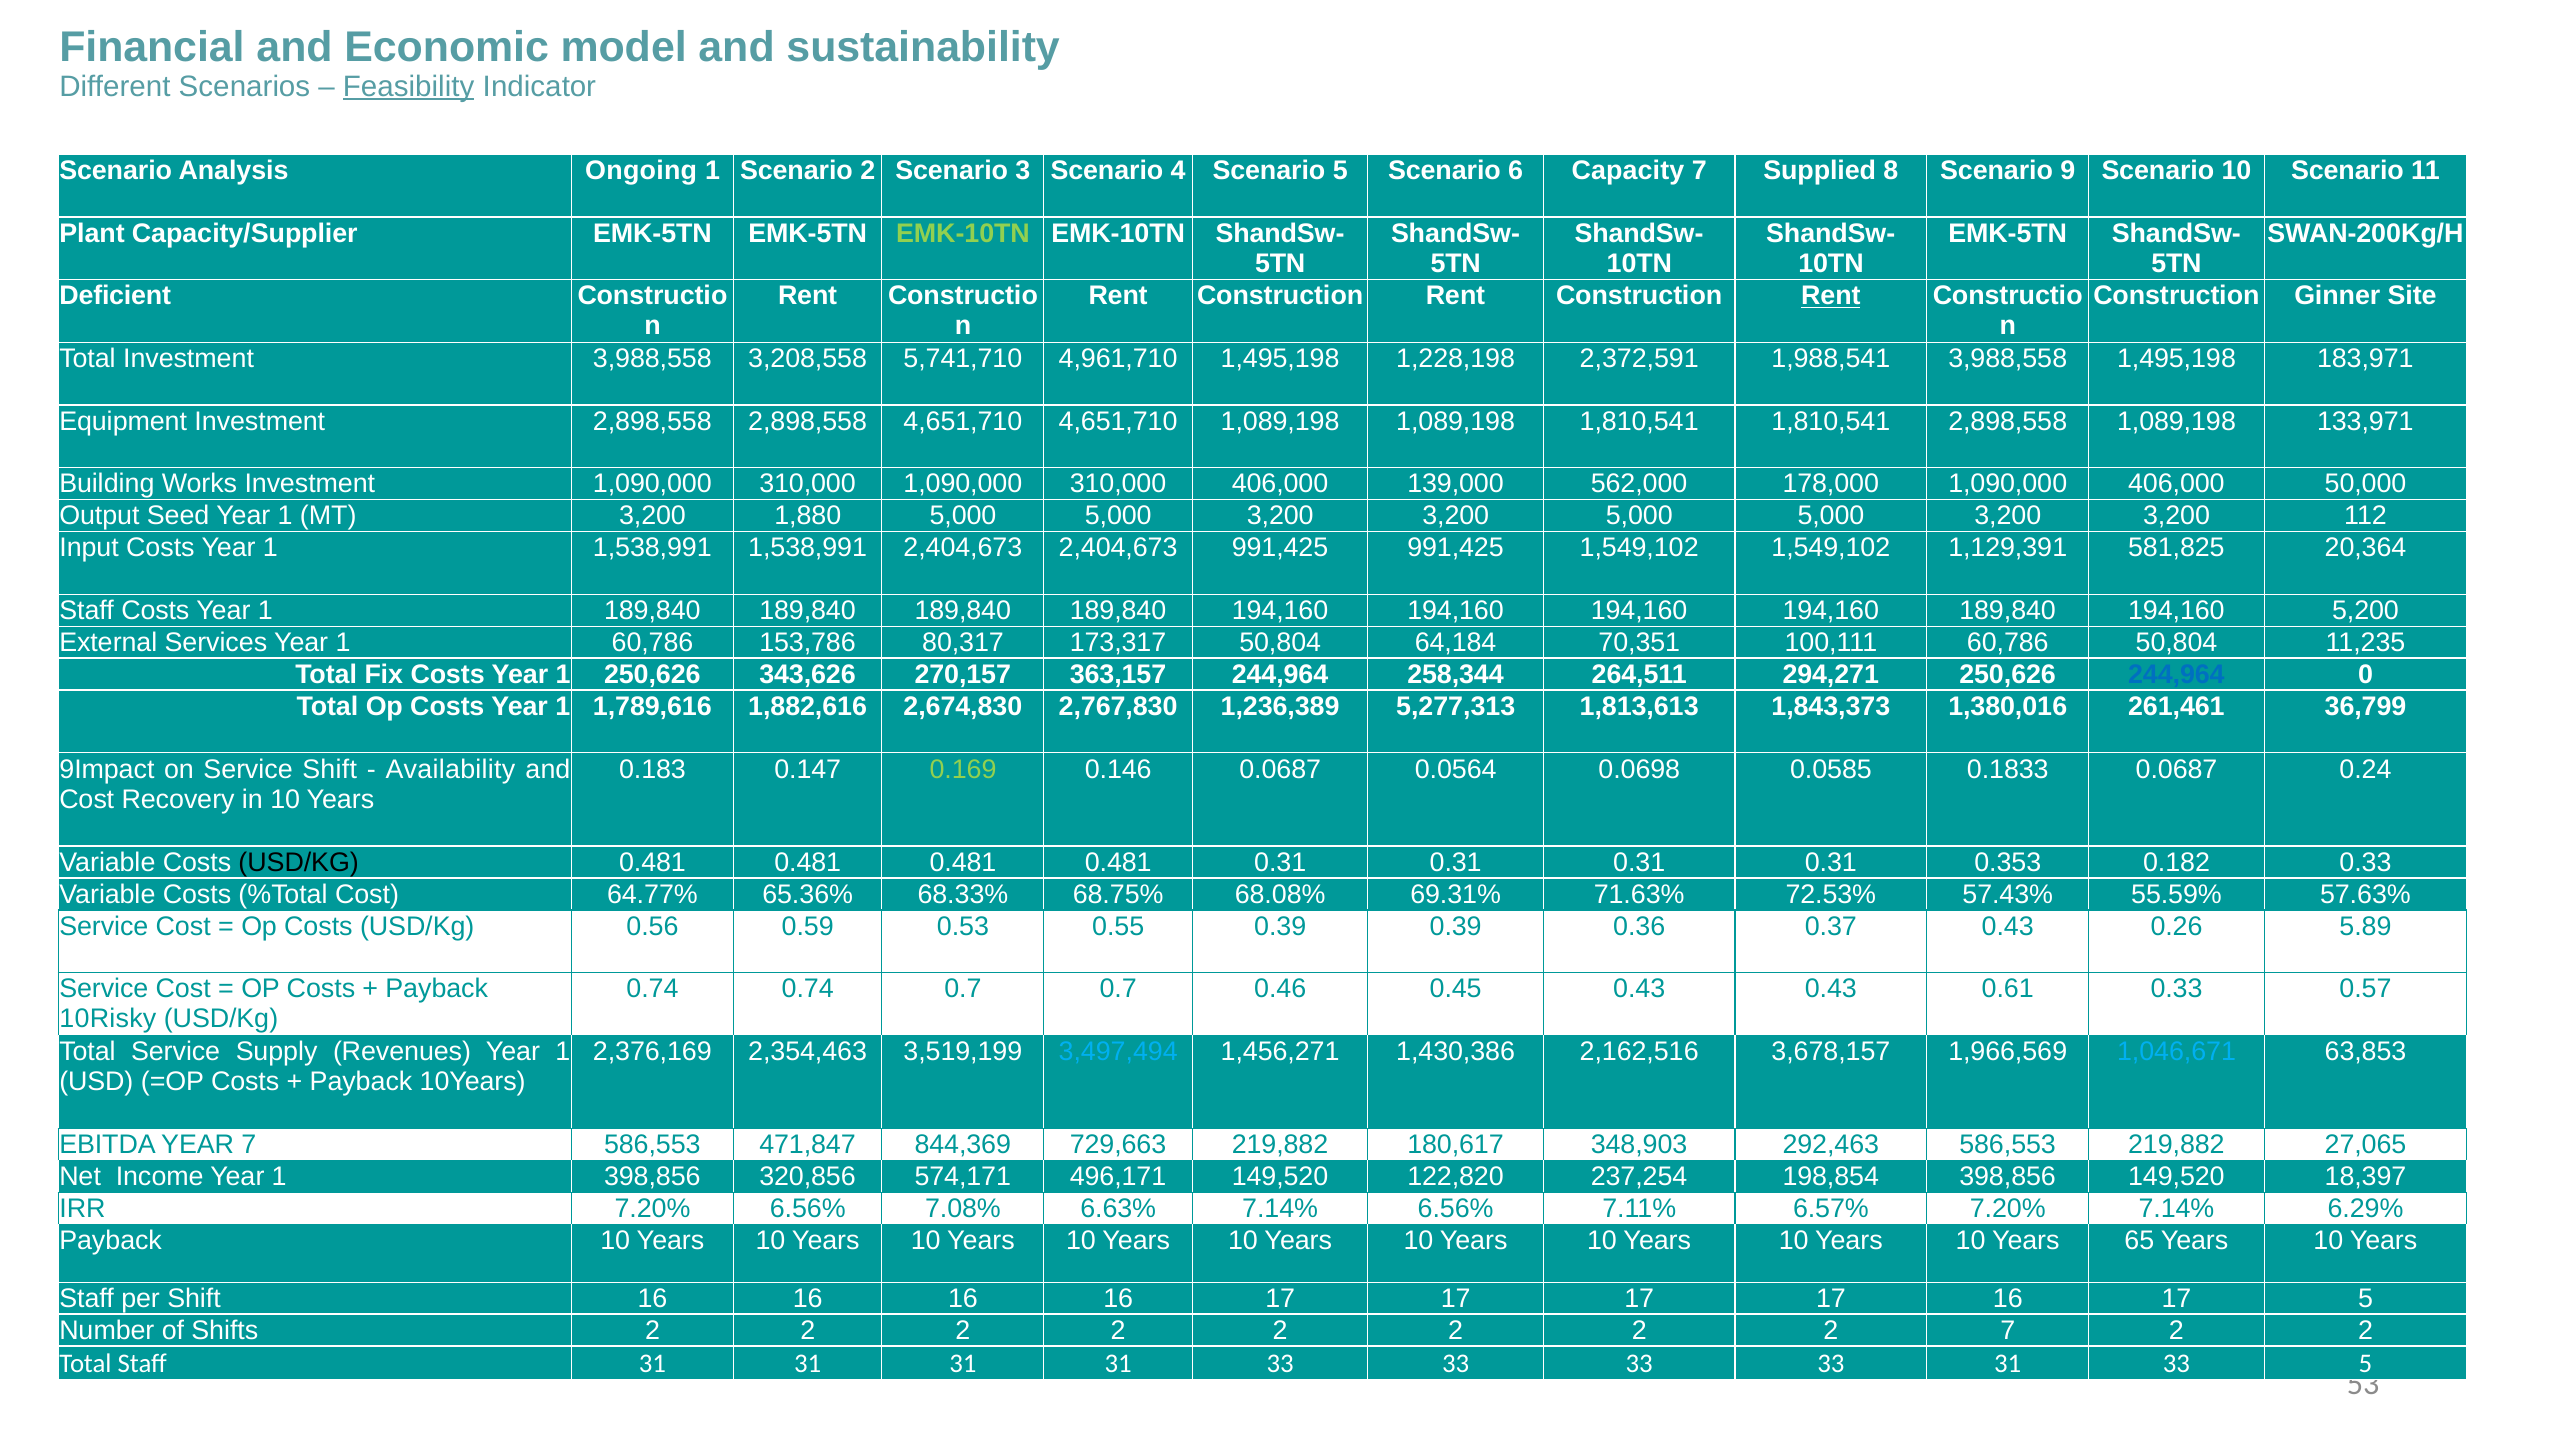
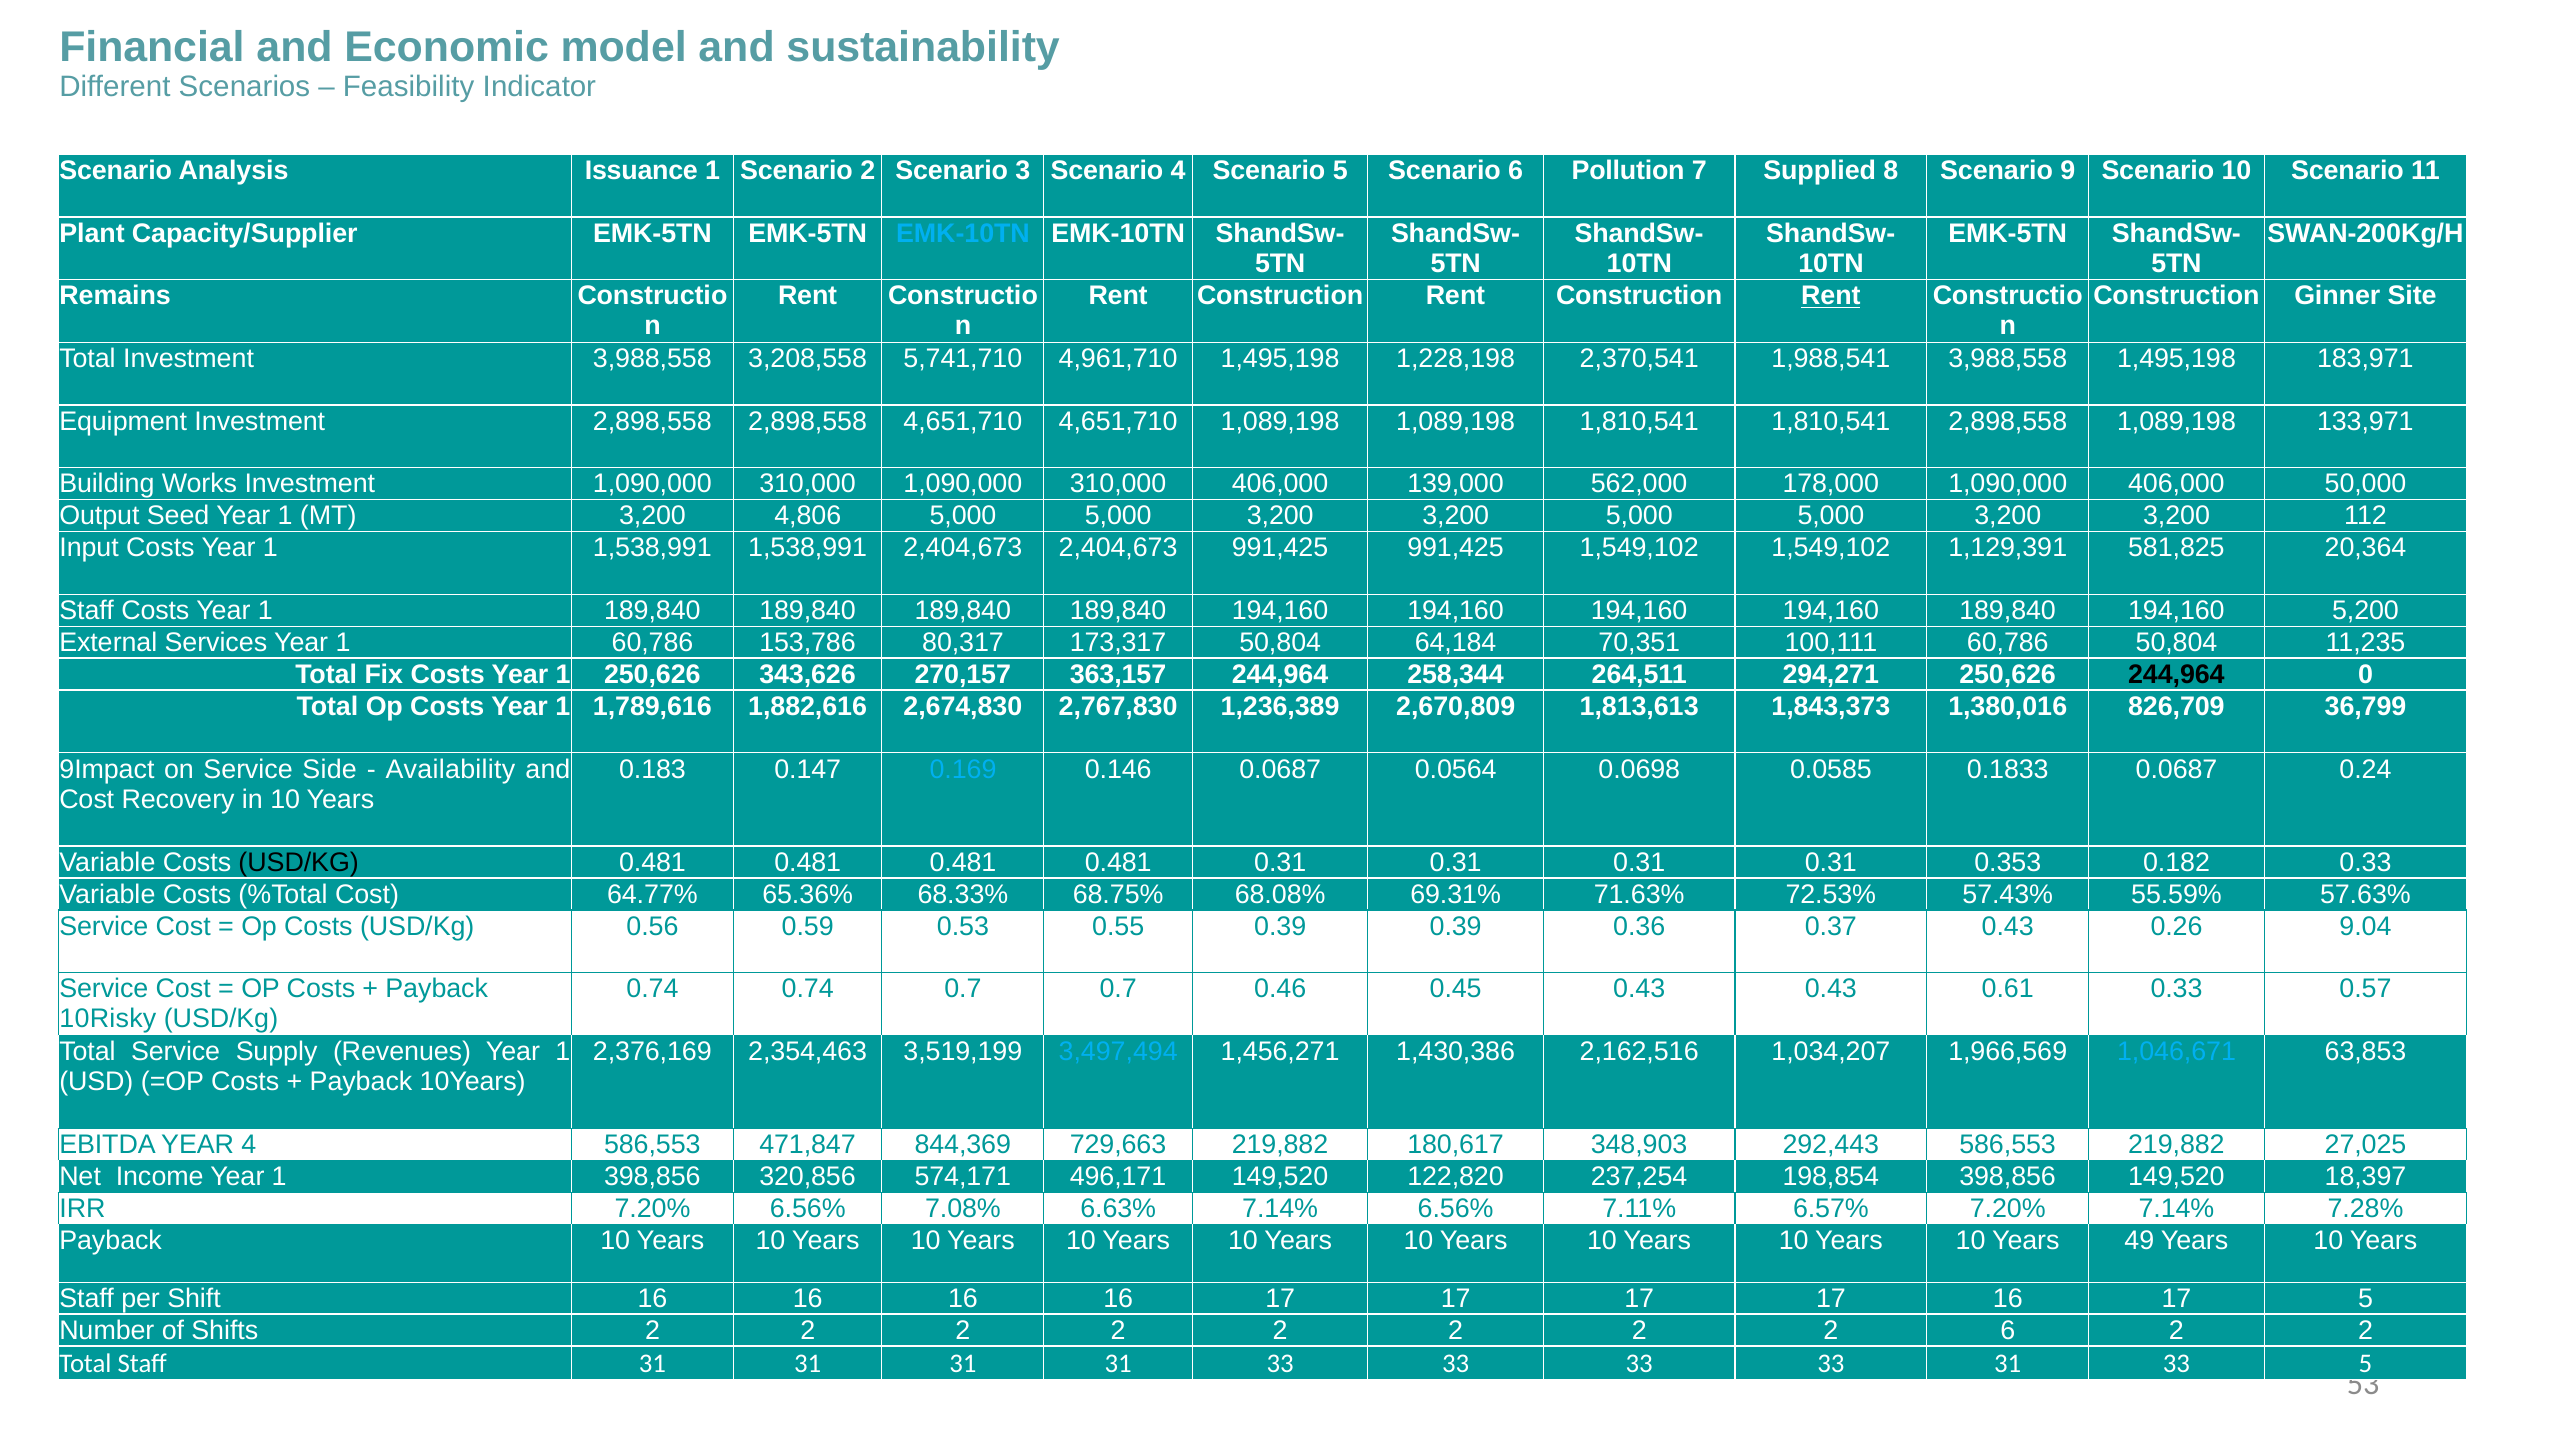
Feasibility underline: present -> none
Ongoing: Ongoing -> Issuance
Capacity: Capacity -> Pollution
EMK-10TN at (963, 233) colour: light green -> light blue
Deficient: Deficient -> Remains
2,372,591: 2,372,591 -> 2,370,541
1,880: 1,880 -> 4,806
244,964 at (2176, 675) colour: blue -> black
5,277,313: 5,277,313 -> 2,670,809
261,461: 261,461 -> 826,709
Service Shift: Shift -> Side
0.169 colour: light green -> light blue
5.89: 5.89 -> 9.04
3,678,157: 3,678,157 -> 1,034,207
YEAR 7: 7 -> 4
292,463: 292,463 -> 292,443
27,065: 27,065 -> 27,025
6.29%: 6.29% -> 7.28%
65: 65 -> 49
2 7: 7 -> 6
